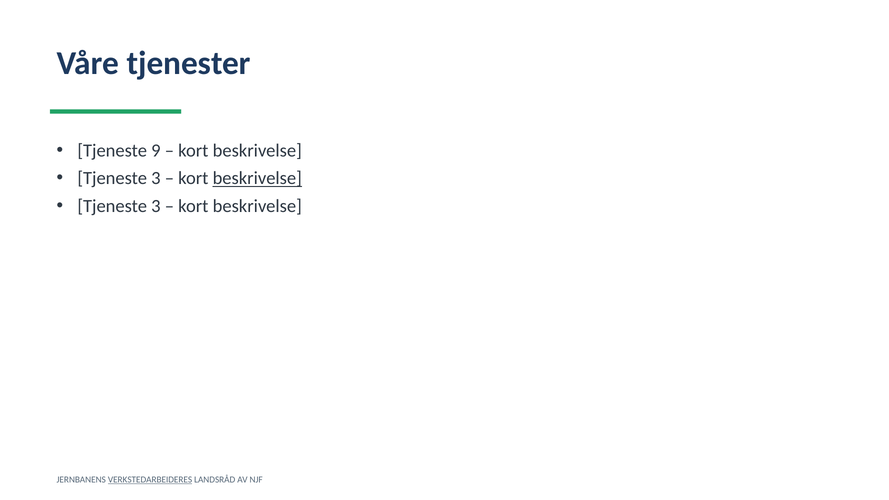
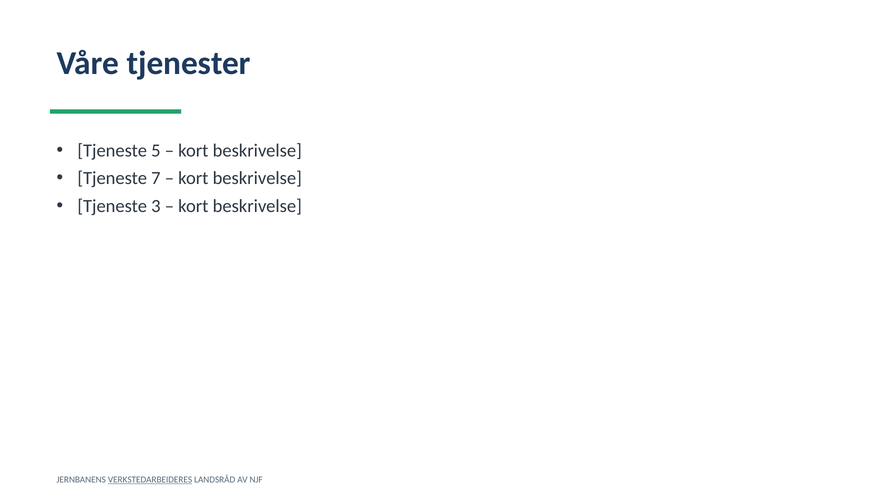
9: 9 -> 5
3 at (156, 178): 3 -> 7
beskrivelse at (257, 178) underline: present -> none
